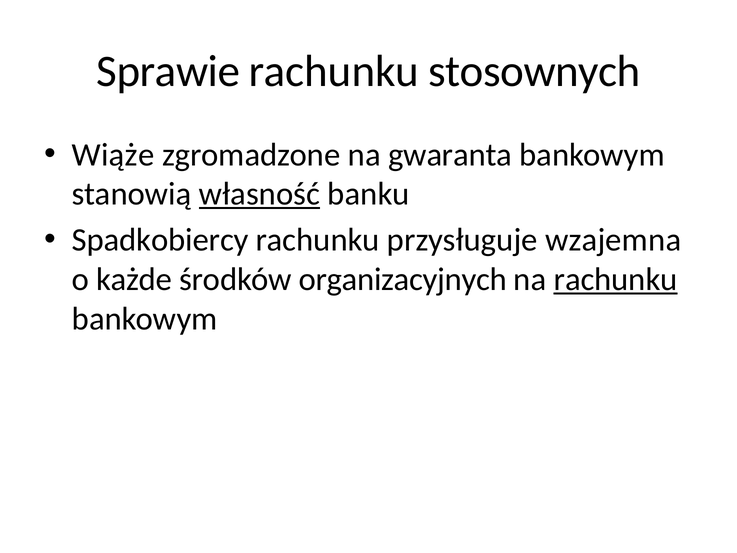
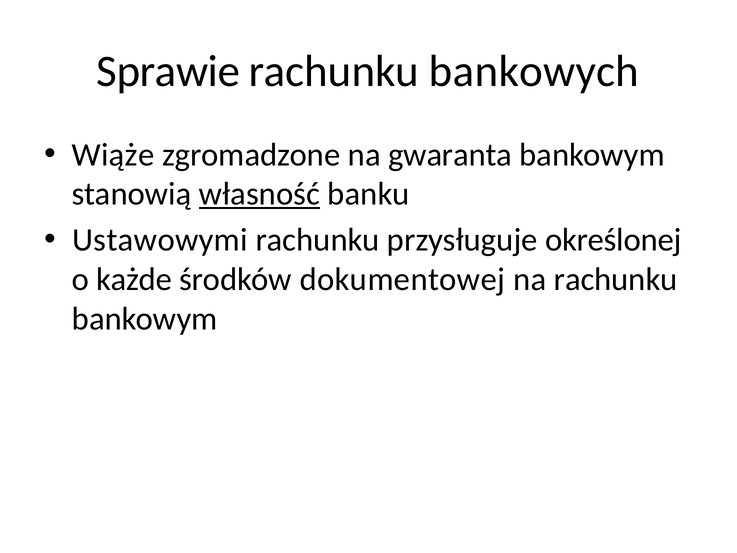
stosownych: stosownych -> bankowych
Spadkobiercy: Spadkobiercy -> Ustawowymi
wzajemna: wzajemna -> określonej
organizacyjnych: organizacyjnych -> dokumentowej
rachunku at (616, 279) underline: present -> none
